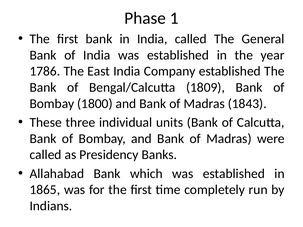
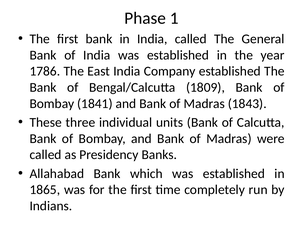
1800: 1800 -> 1841
